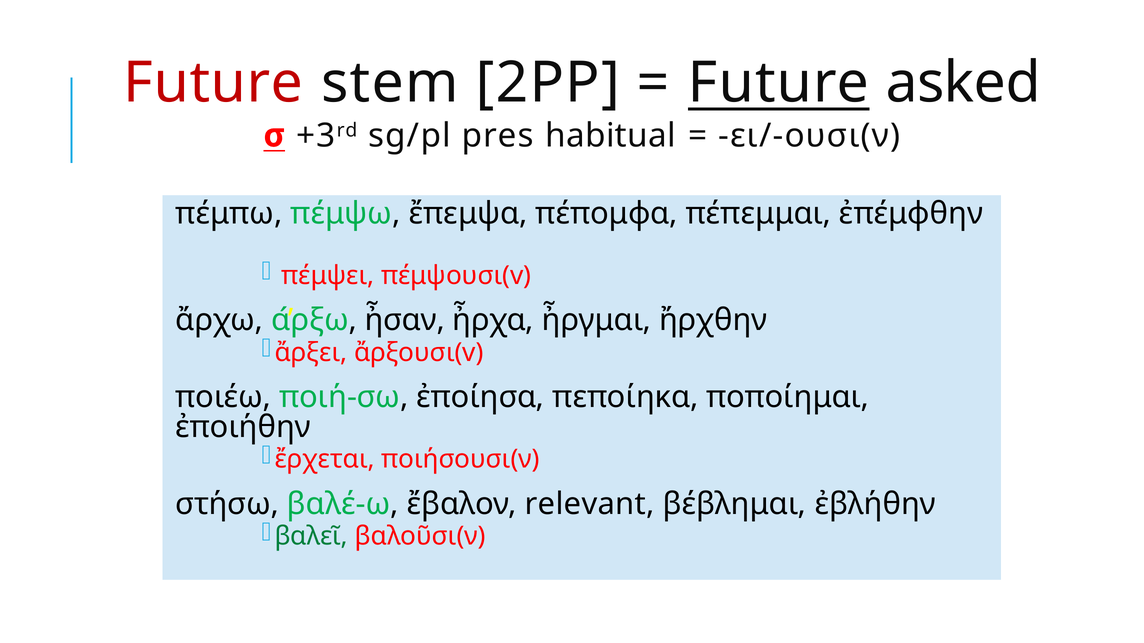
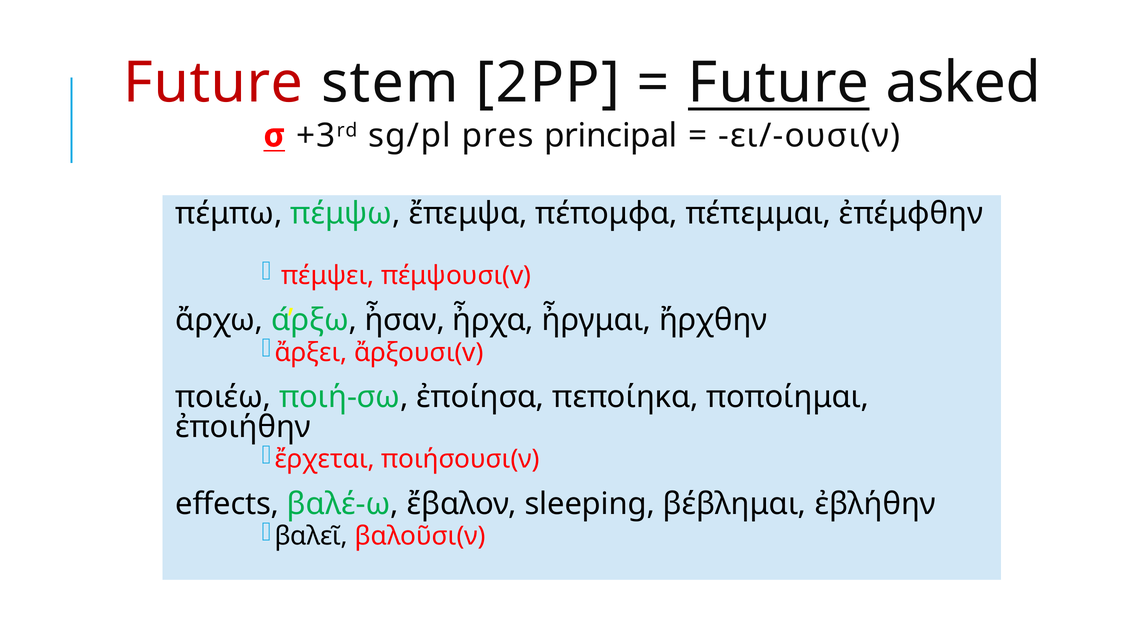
habitual: habitual -> principal
στήσω: στήσω -> effects
relevant: relevant -> sleeping
βαλεῖ colour: green -> black
